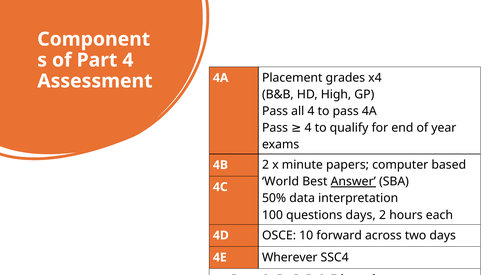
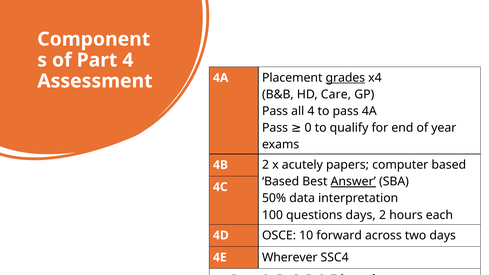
grades underline: none -> present
High: High -> Care
Pass 4: 4 -> 0
minute: minute -> acutely
World at (281, 182): World -> Based
